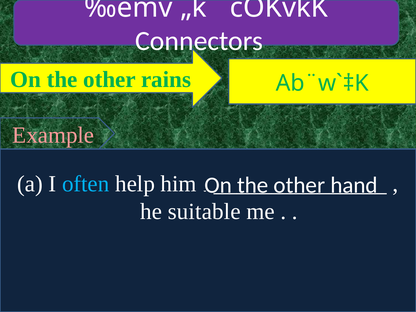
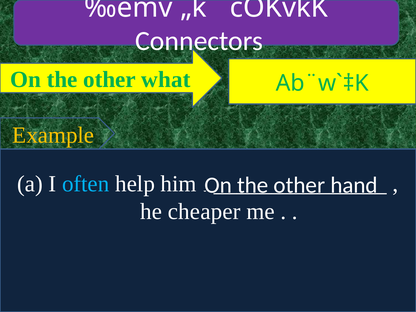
rains: rains -> what
Example colour: pink -> yellow
suitable: suitable -> cheaper
